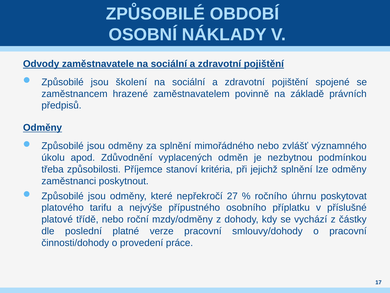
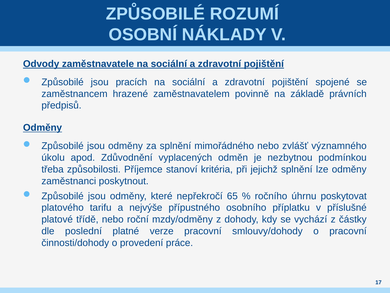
OBDOBÍ: OBDOBÍ -> ROZUMÍ
školení: školení -> pracích
27: 27 -> 65
